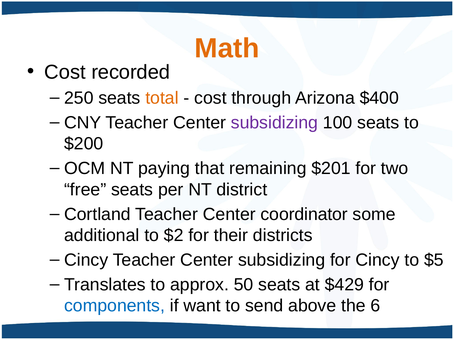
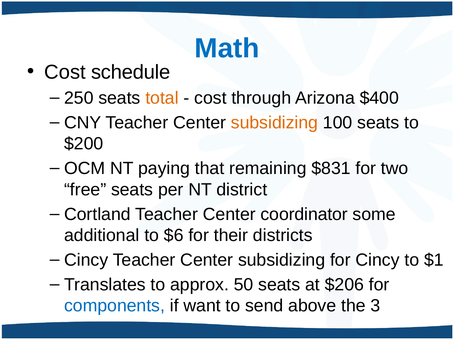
Math colour: orange -> blue
recorded: recorded -> schedule
subsidizing at (274, 123) colour: purple -> orange
$201: $201 -> $831
$2: $2 -> $6
$5: $5 -> $1
$429: $429 -> $206
6: 6 -> 3
